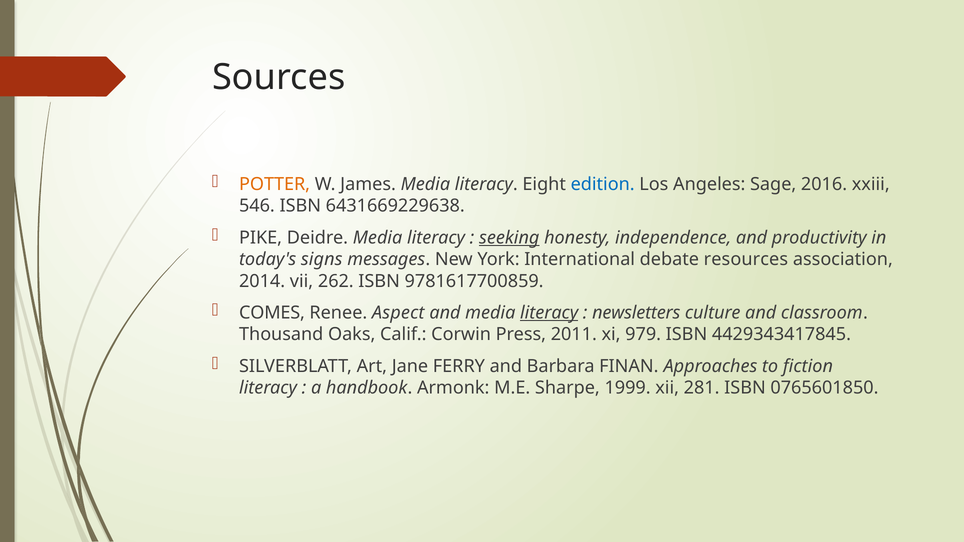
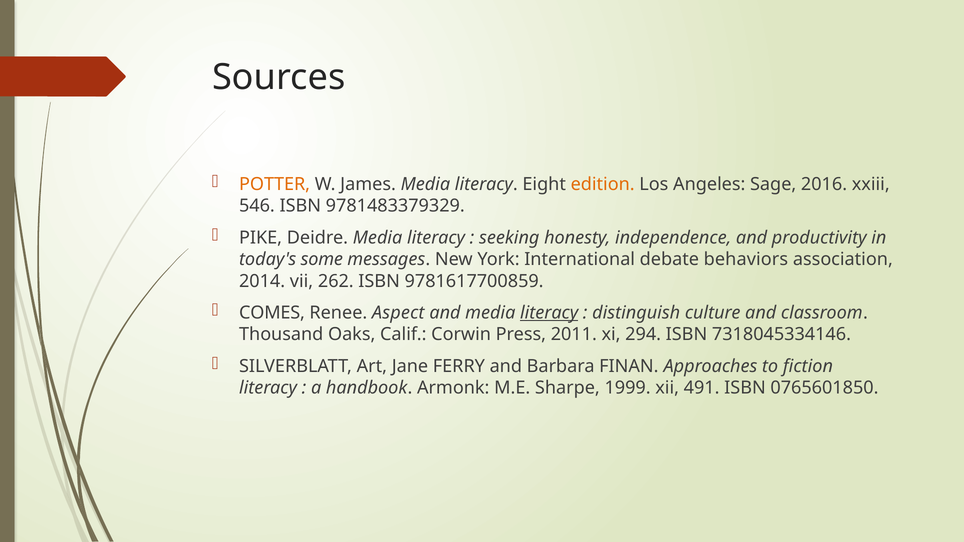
edition colour: blue -> orange
6431669229638: 6431669229638 -> 9781483379329
seeking underline: present -> none
signs: signs -> some
resources: resources -> behaviors
newsletters: newsletters -> distinguish
979: 979 -> 294
4429343417845: 4429343417845 -> 7318045334146
281: 281 -> 491
